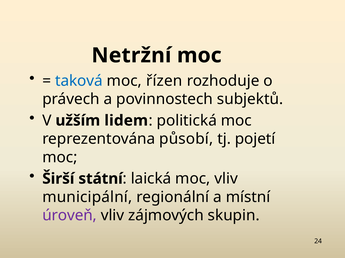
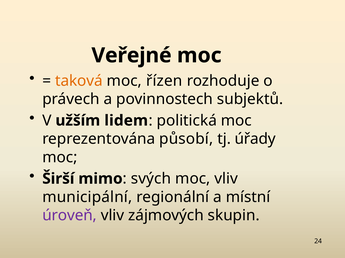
Netržní: Netržní -> Veřejné
taková colour: blue -> orange
pojetí: pojetí -> úřady
státní: státní -> mimo
laická: laická -> svých
